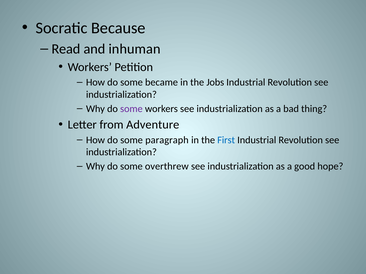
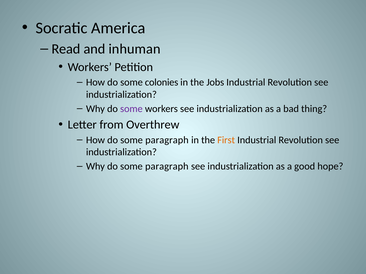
Because: Because -> America
became: became -> colonies
Adventure: Adventure -> Overthrew
First colour: blue -> orange
Why do some overthrew: overthrew -> paragraph
